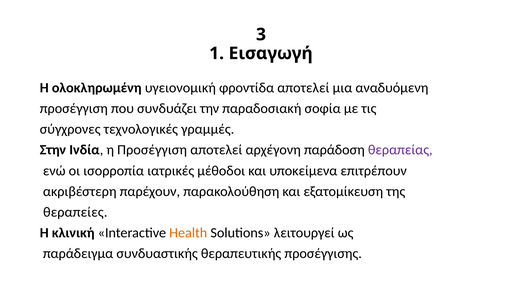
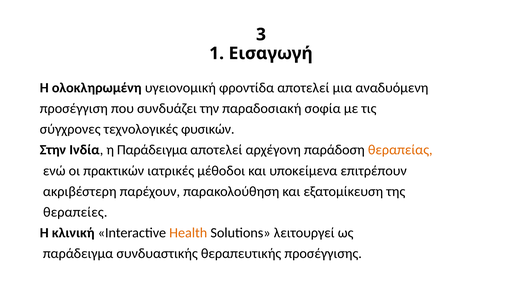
γραμμές: γραμμές -> φυσικών
η Προσέγγιση: Προσέγγιση -> Παράδειγμα
θεραπείας colour: purple -> orange
ισορροπία: ισορροπία -> πρακτικών
